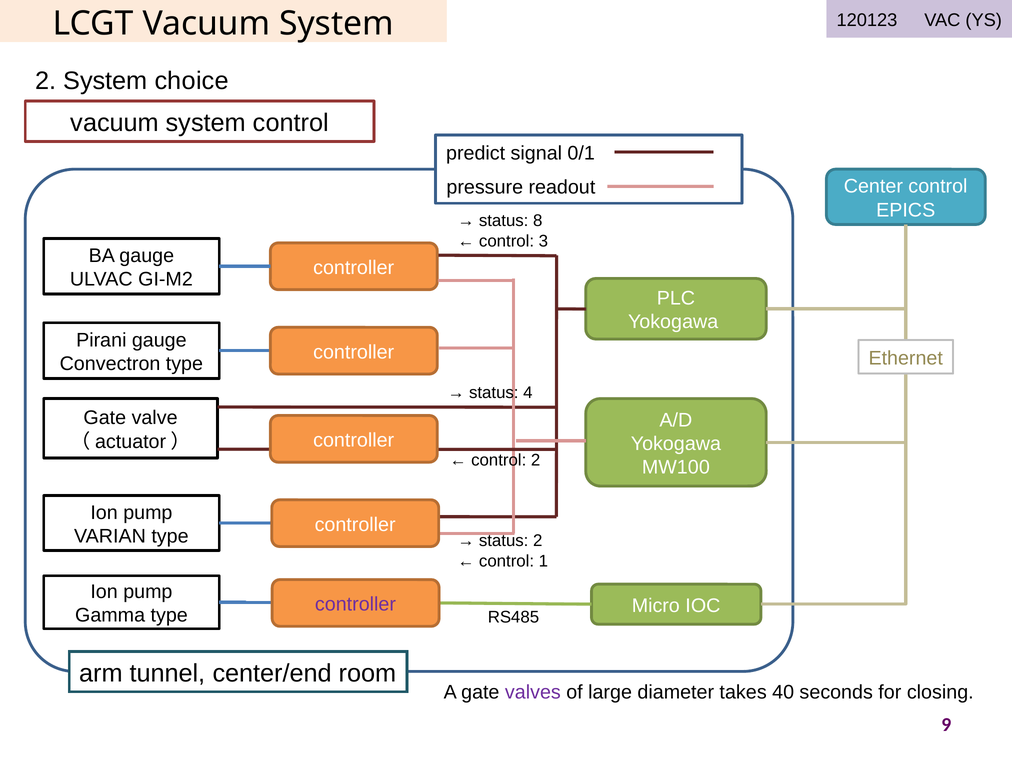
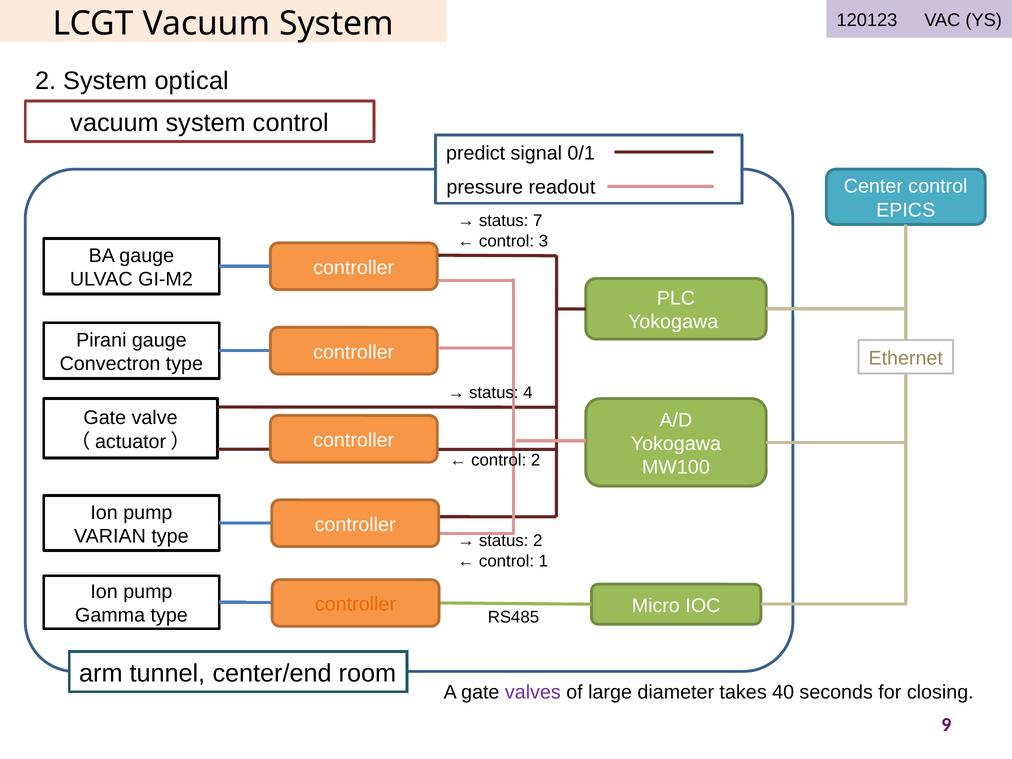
choice: choice -> optical
8: 8 -> 7
controller at (355, 604) colour: purple -> orange
